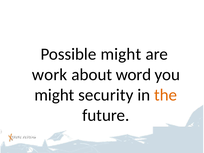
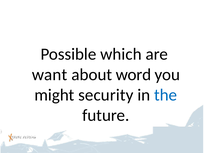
Possible might: might -> which
work: work -> want
the colour: orange -> blue
